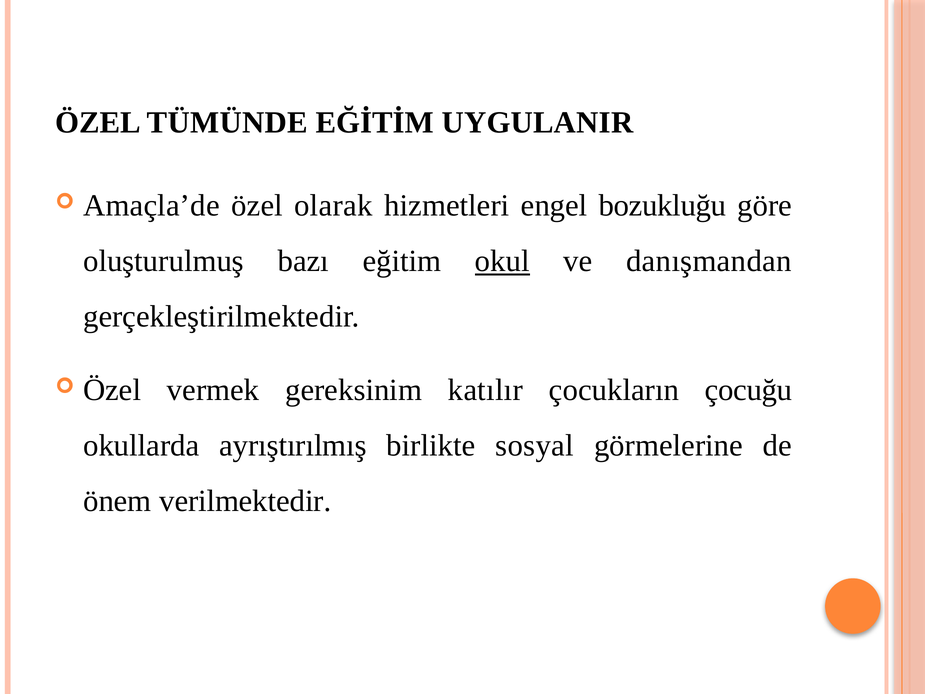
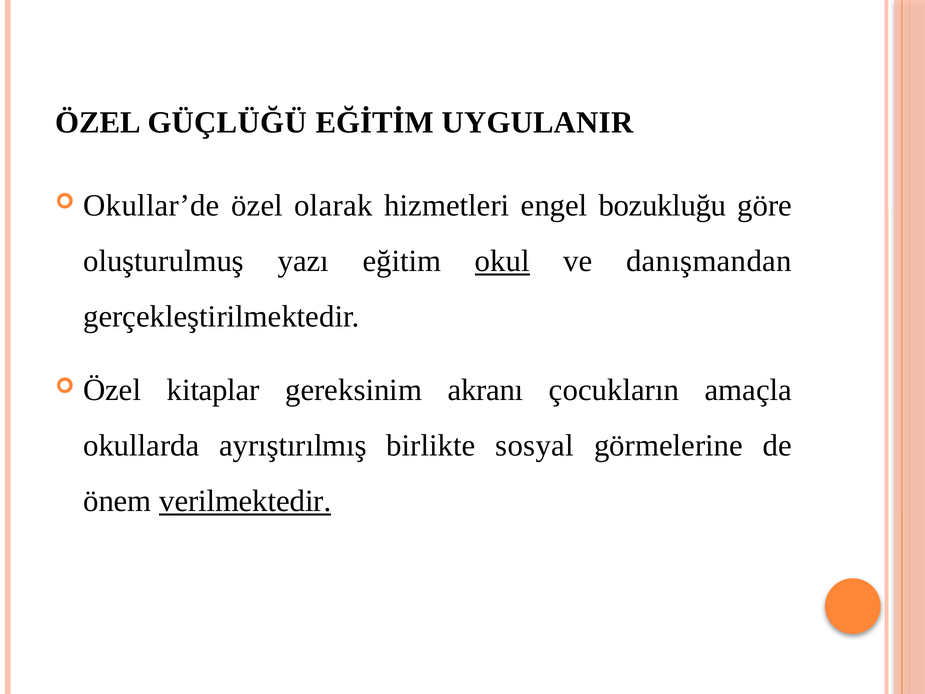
TÜMÜNDE: TÜMÜNDE -> GÜÇLÜĞÜ
Amaçla’de: Amaçla’de -> Okullar’de
bazı: bazı -> yazı
vermek: vermek -> kitaplar
katılır: katılır -> akranı
çocuğu: çocuğu -> amaçla
verilmektedir underline: none -> present
